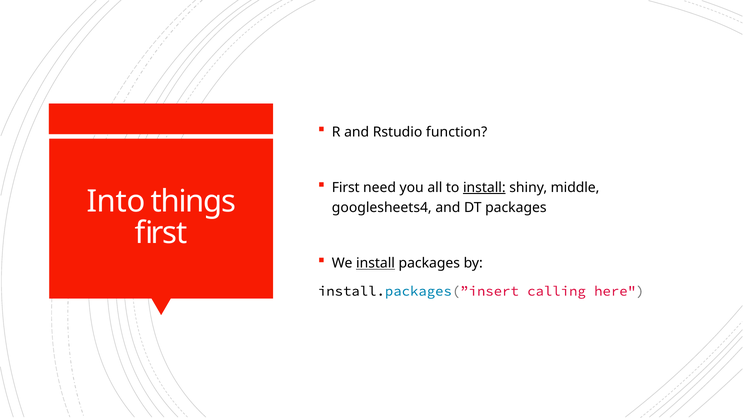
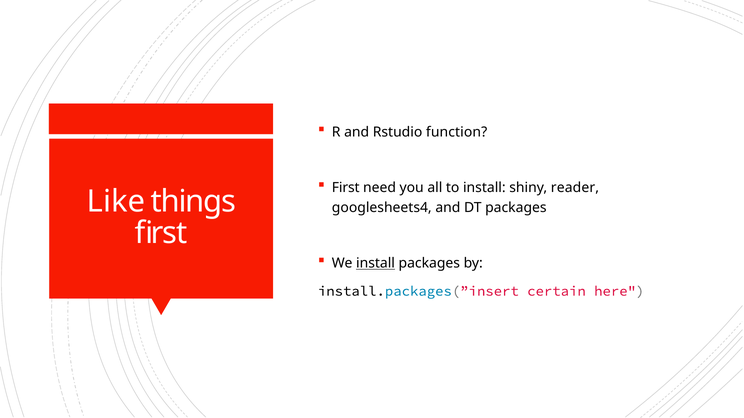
install at (484, 188) underline: present -> none
middle: middle -> reader
Into: Into -> Like
calling: calling -> certain
